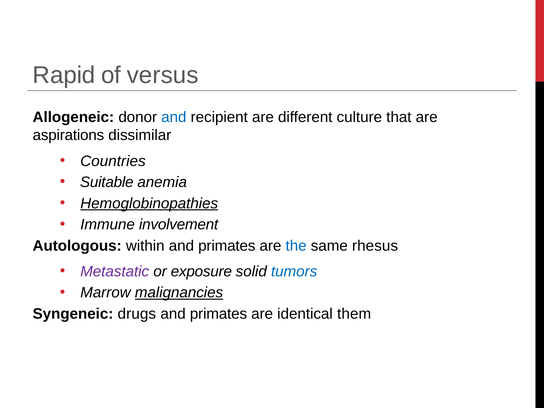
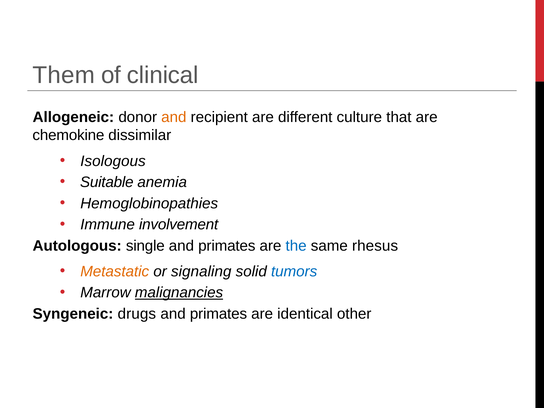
Rapid: Rapid -> Them
versus: versus -> clinical
and at (174, 117) colour: blue -> orange
aspirations: aspirations -> chemokine
Countries: Countries -> Isologous
Hemoglobinopathies underline: present -> none
within: within -> single
Metastatic colour: purple -> orange
exposure: exposure -> signaling
them: them -> other
